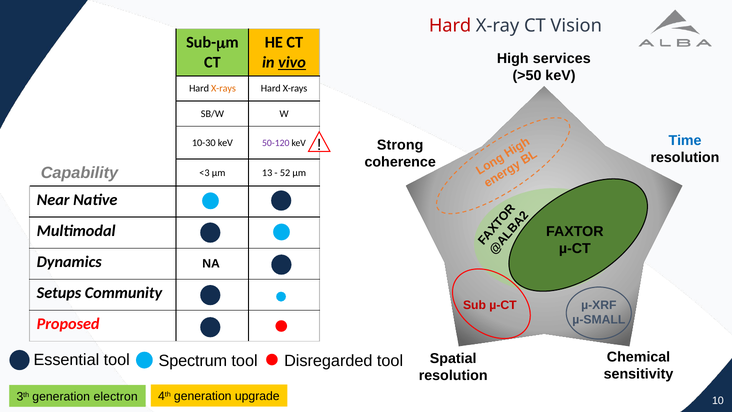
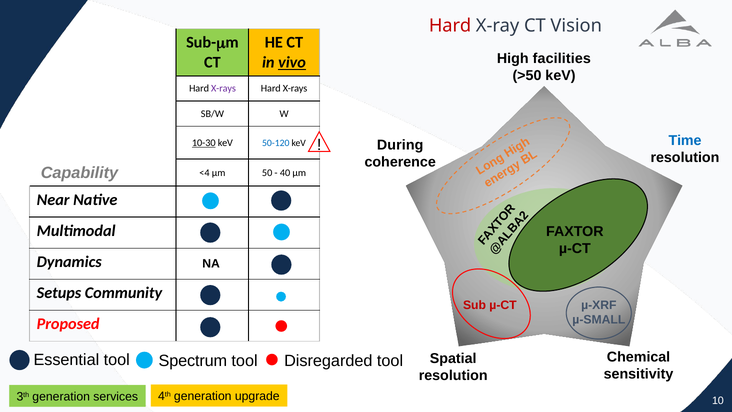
services: services -> facilities
X-rays at (224, 89) colour: orange -> purple
Strong: Strong -> During
10-30 underline: none -> present
50-120 colour: purple -> blue
<3: <3 -> <4
13: 13 -> 50
52: 52 -> 40
electron: electron -> services
